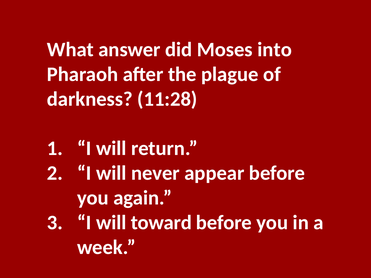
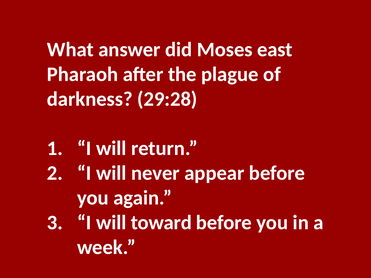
into: into -> east
11:28: 11:28 -> 29:28
